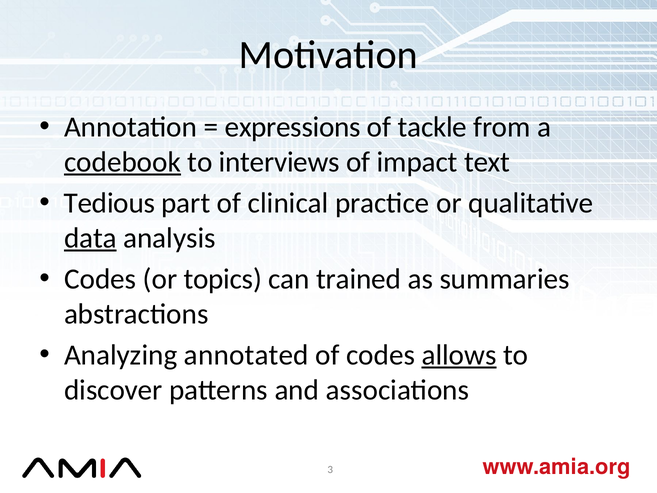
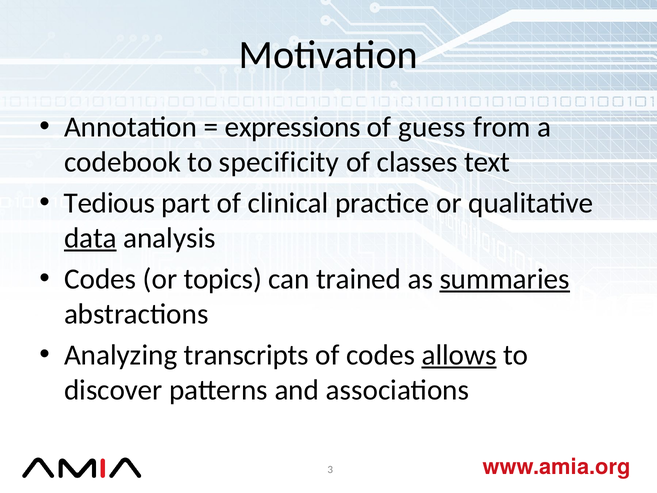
tackle: tackle -> guess
codebook underline: present -> none
interviews: interviews -> specificity
impact: impact -> classes
summaries underline: none -> present
annotated: annotated -> transcripts
